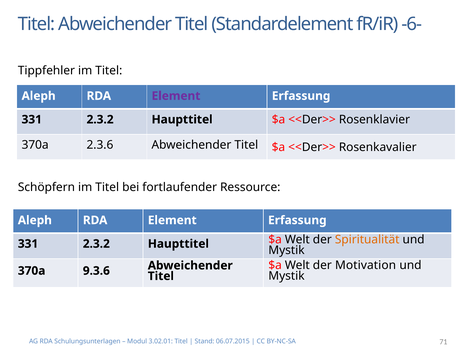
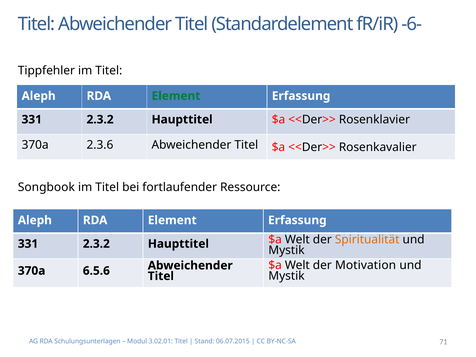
Element at (176, 96) colour: purple -> green
Schöpfern: Schöpfern -> Songbook
9.3.6: 9.3.6 -> 6.5.6
